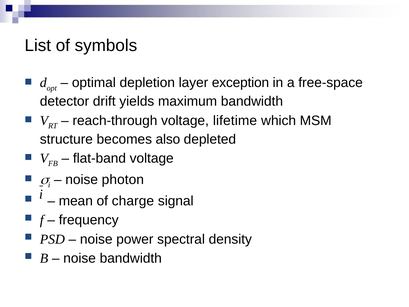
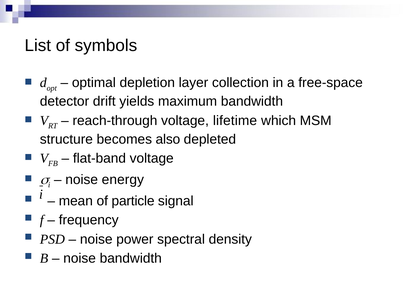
exception: exception -> collection
photon: photon -> energy
charge: charge -> particle
